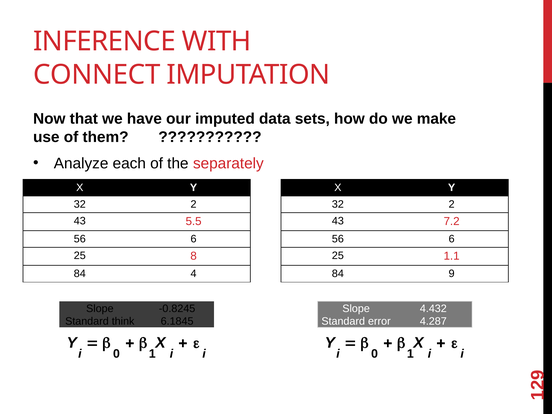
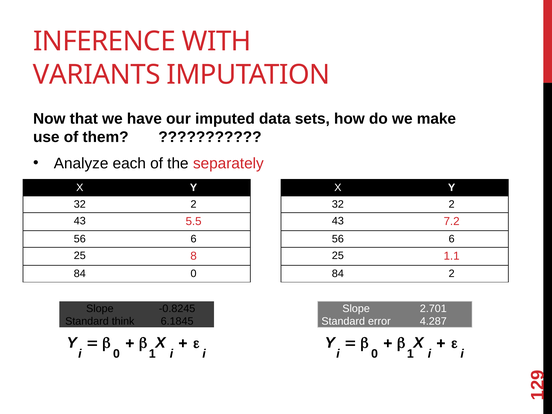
CONNECT: CONNECT -> VARIANTS
84 4: 4 -> 0
84 9: 9 -> 2
4.432: 4.432 -> 2.701
